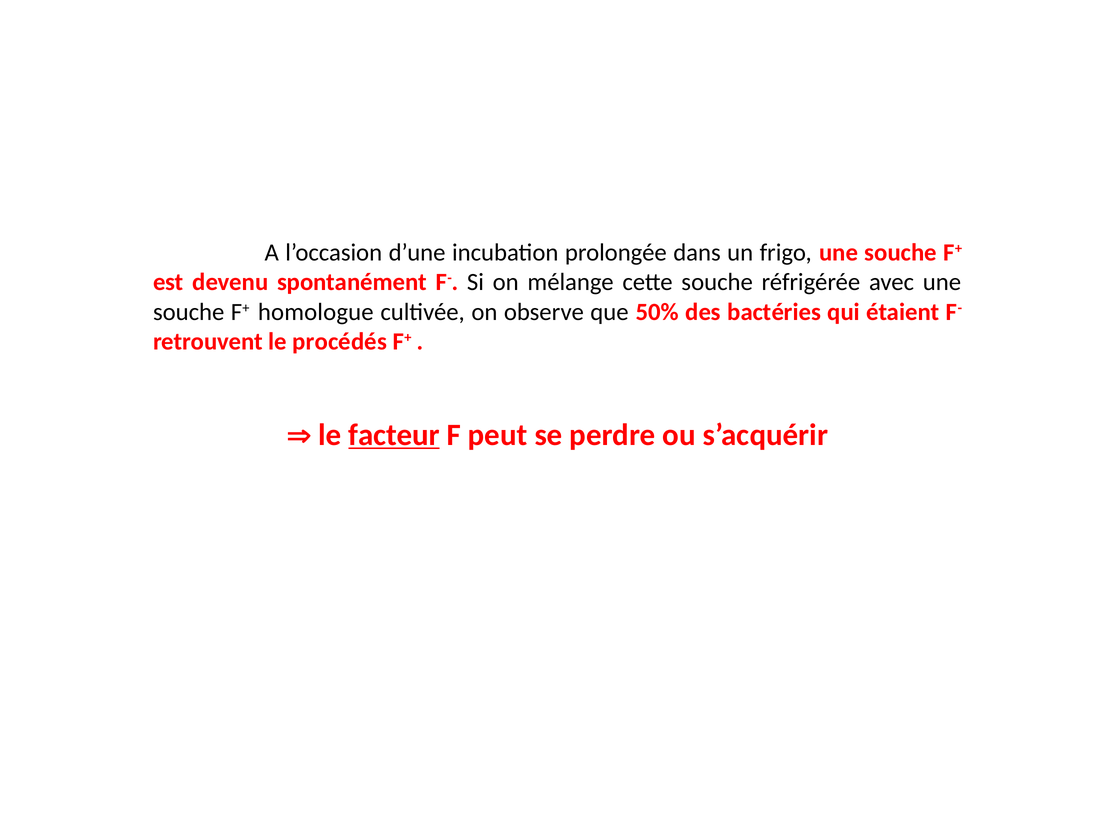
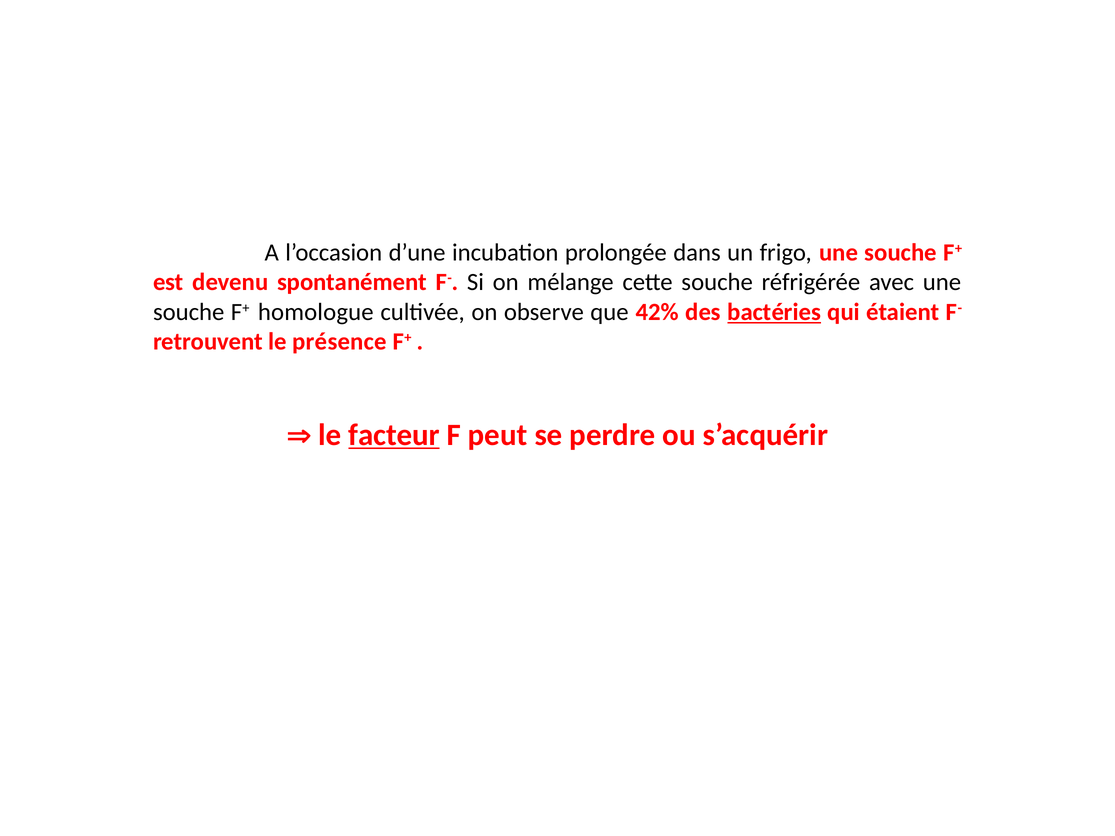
50%: 50% -> 42%
bactéries underline: none -> present
procédés: procédés -> présence
